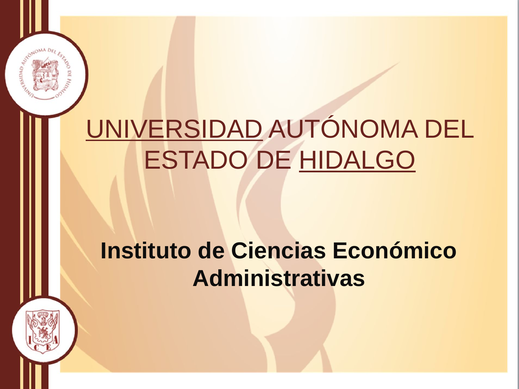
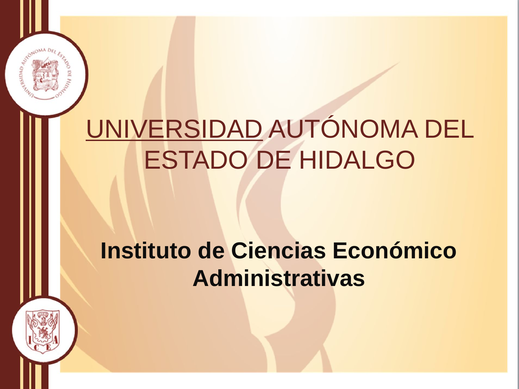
HIDALGO underline: present -> none
